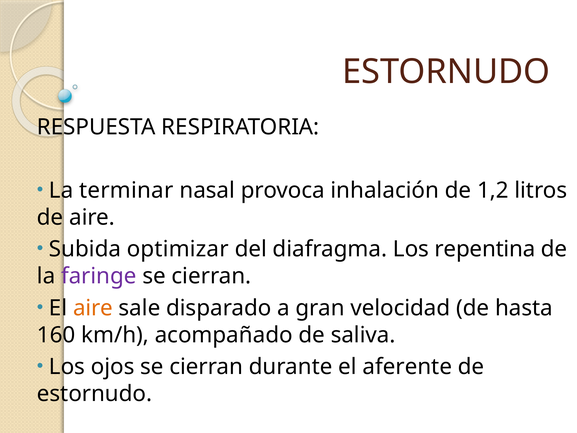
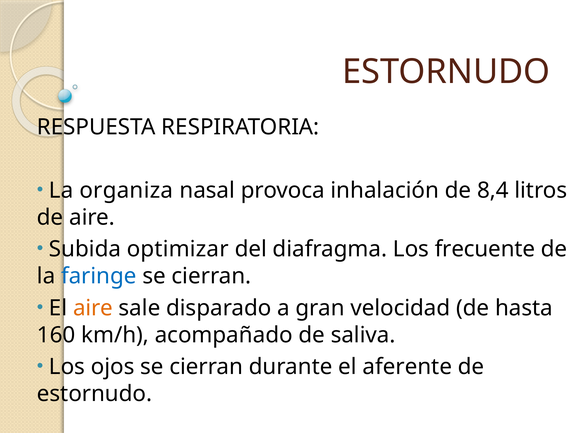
terminar: terminar -> organiza
1,2: 1,2 -> 8,4
repentina: repentina -> frecuente
faringe colour: purple -> blue
